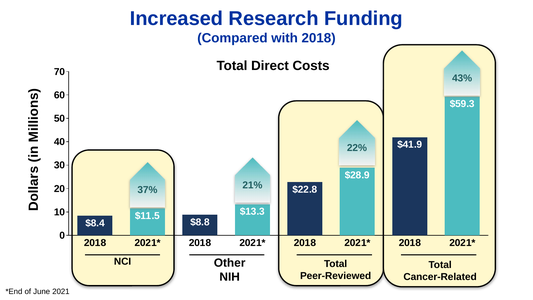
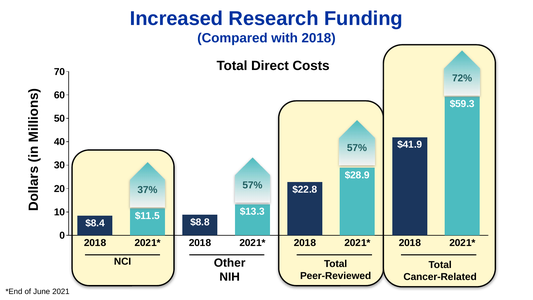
43%: 43% -> 72%
22% at (357, 148): 22% -> 57%
21% at (252, 185): 21% -> 57%
